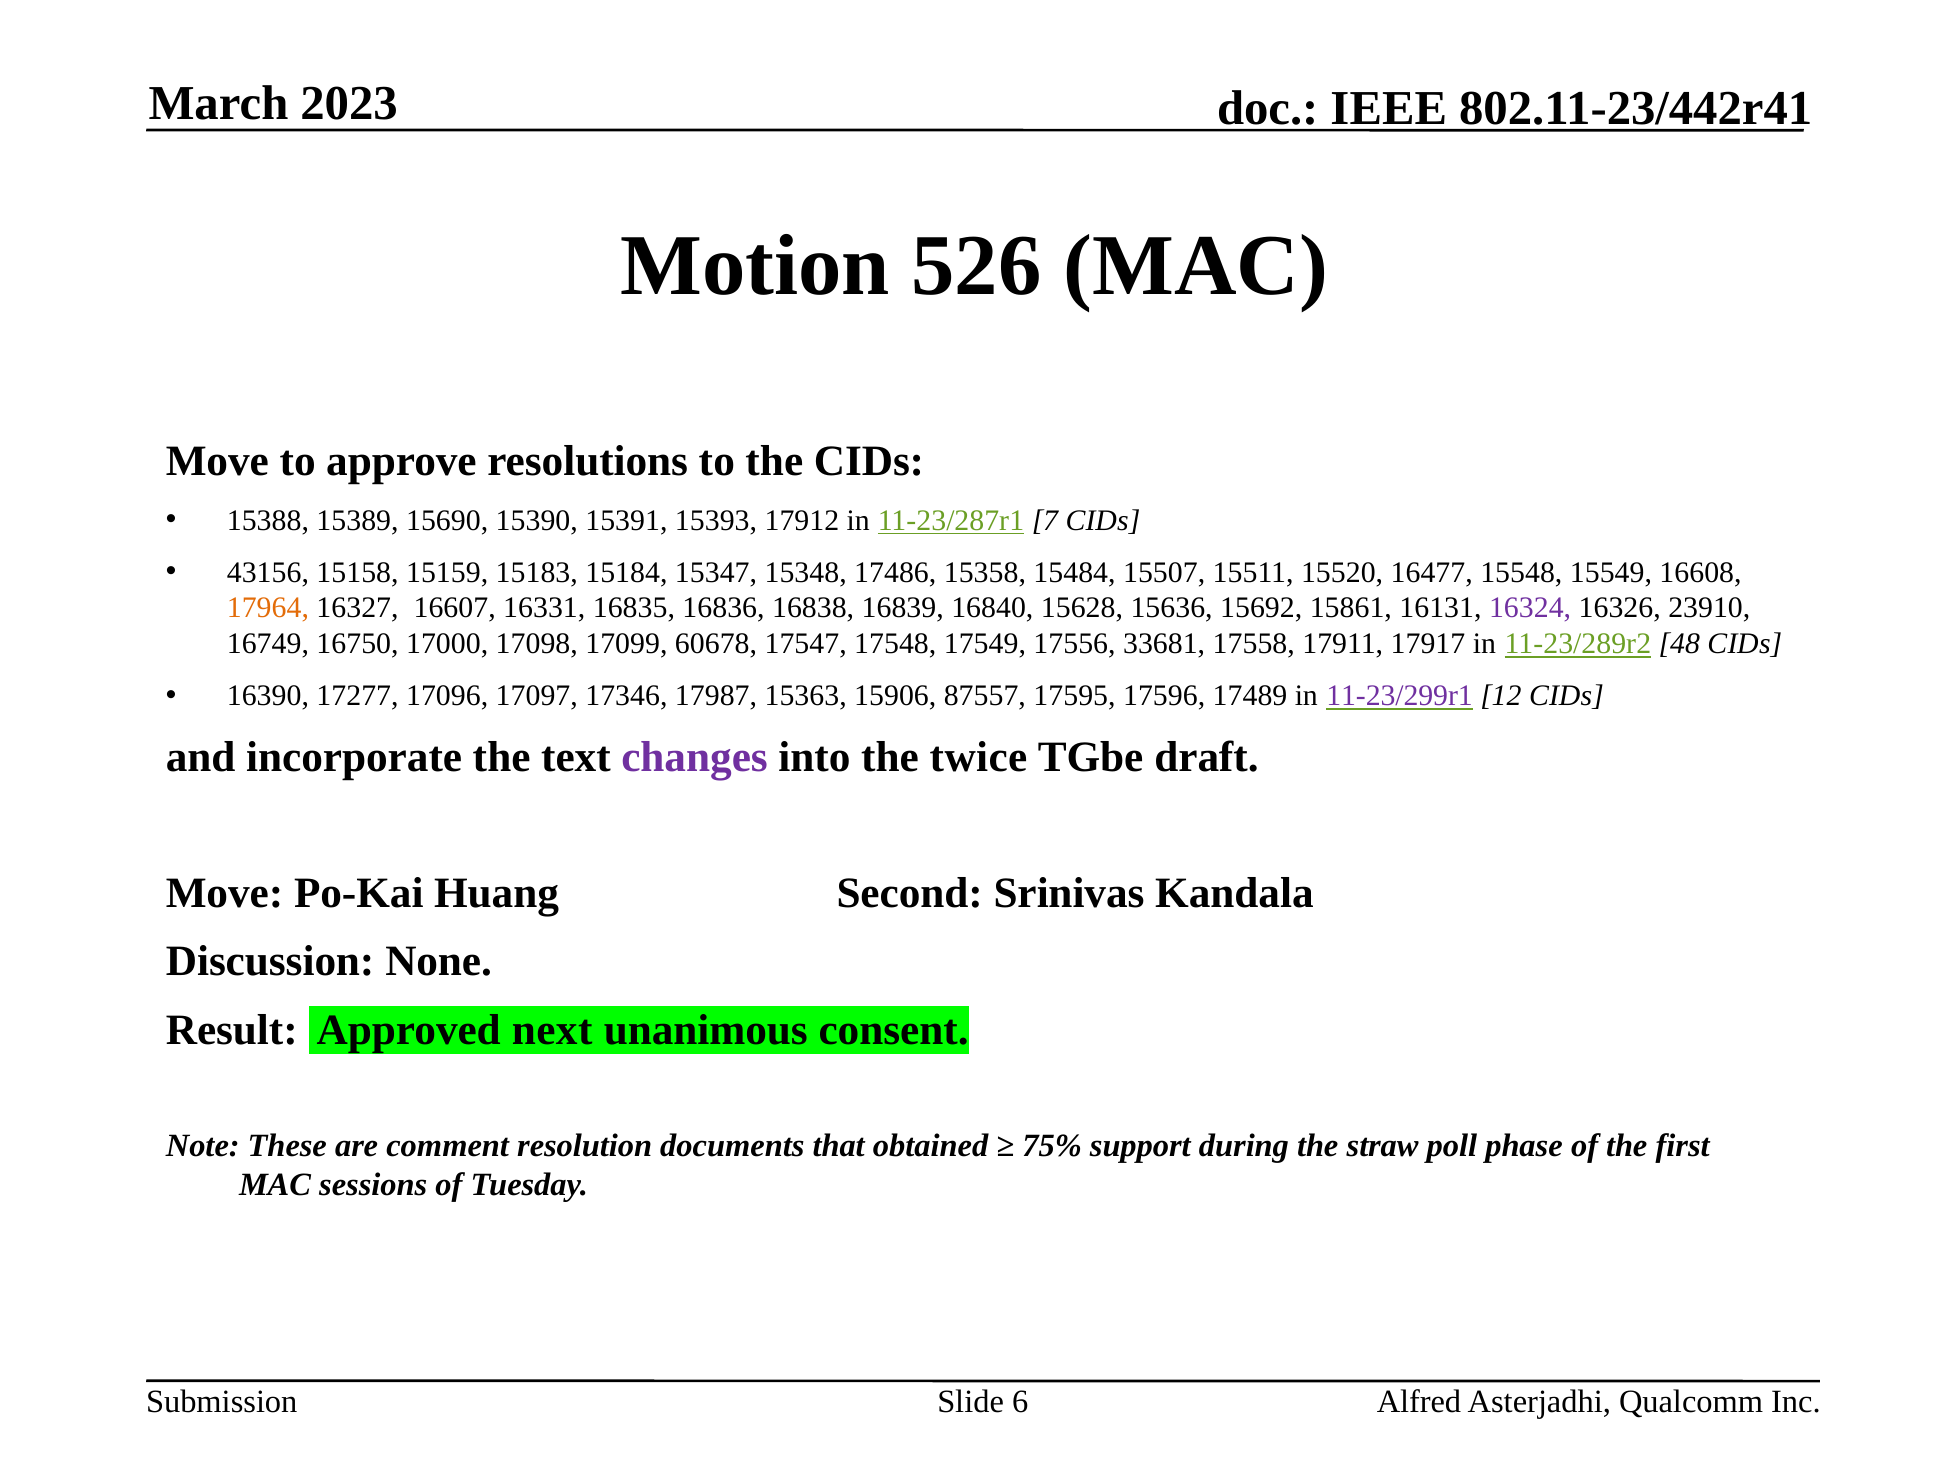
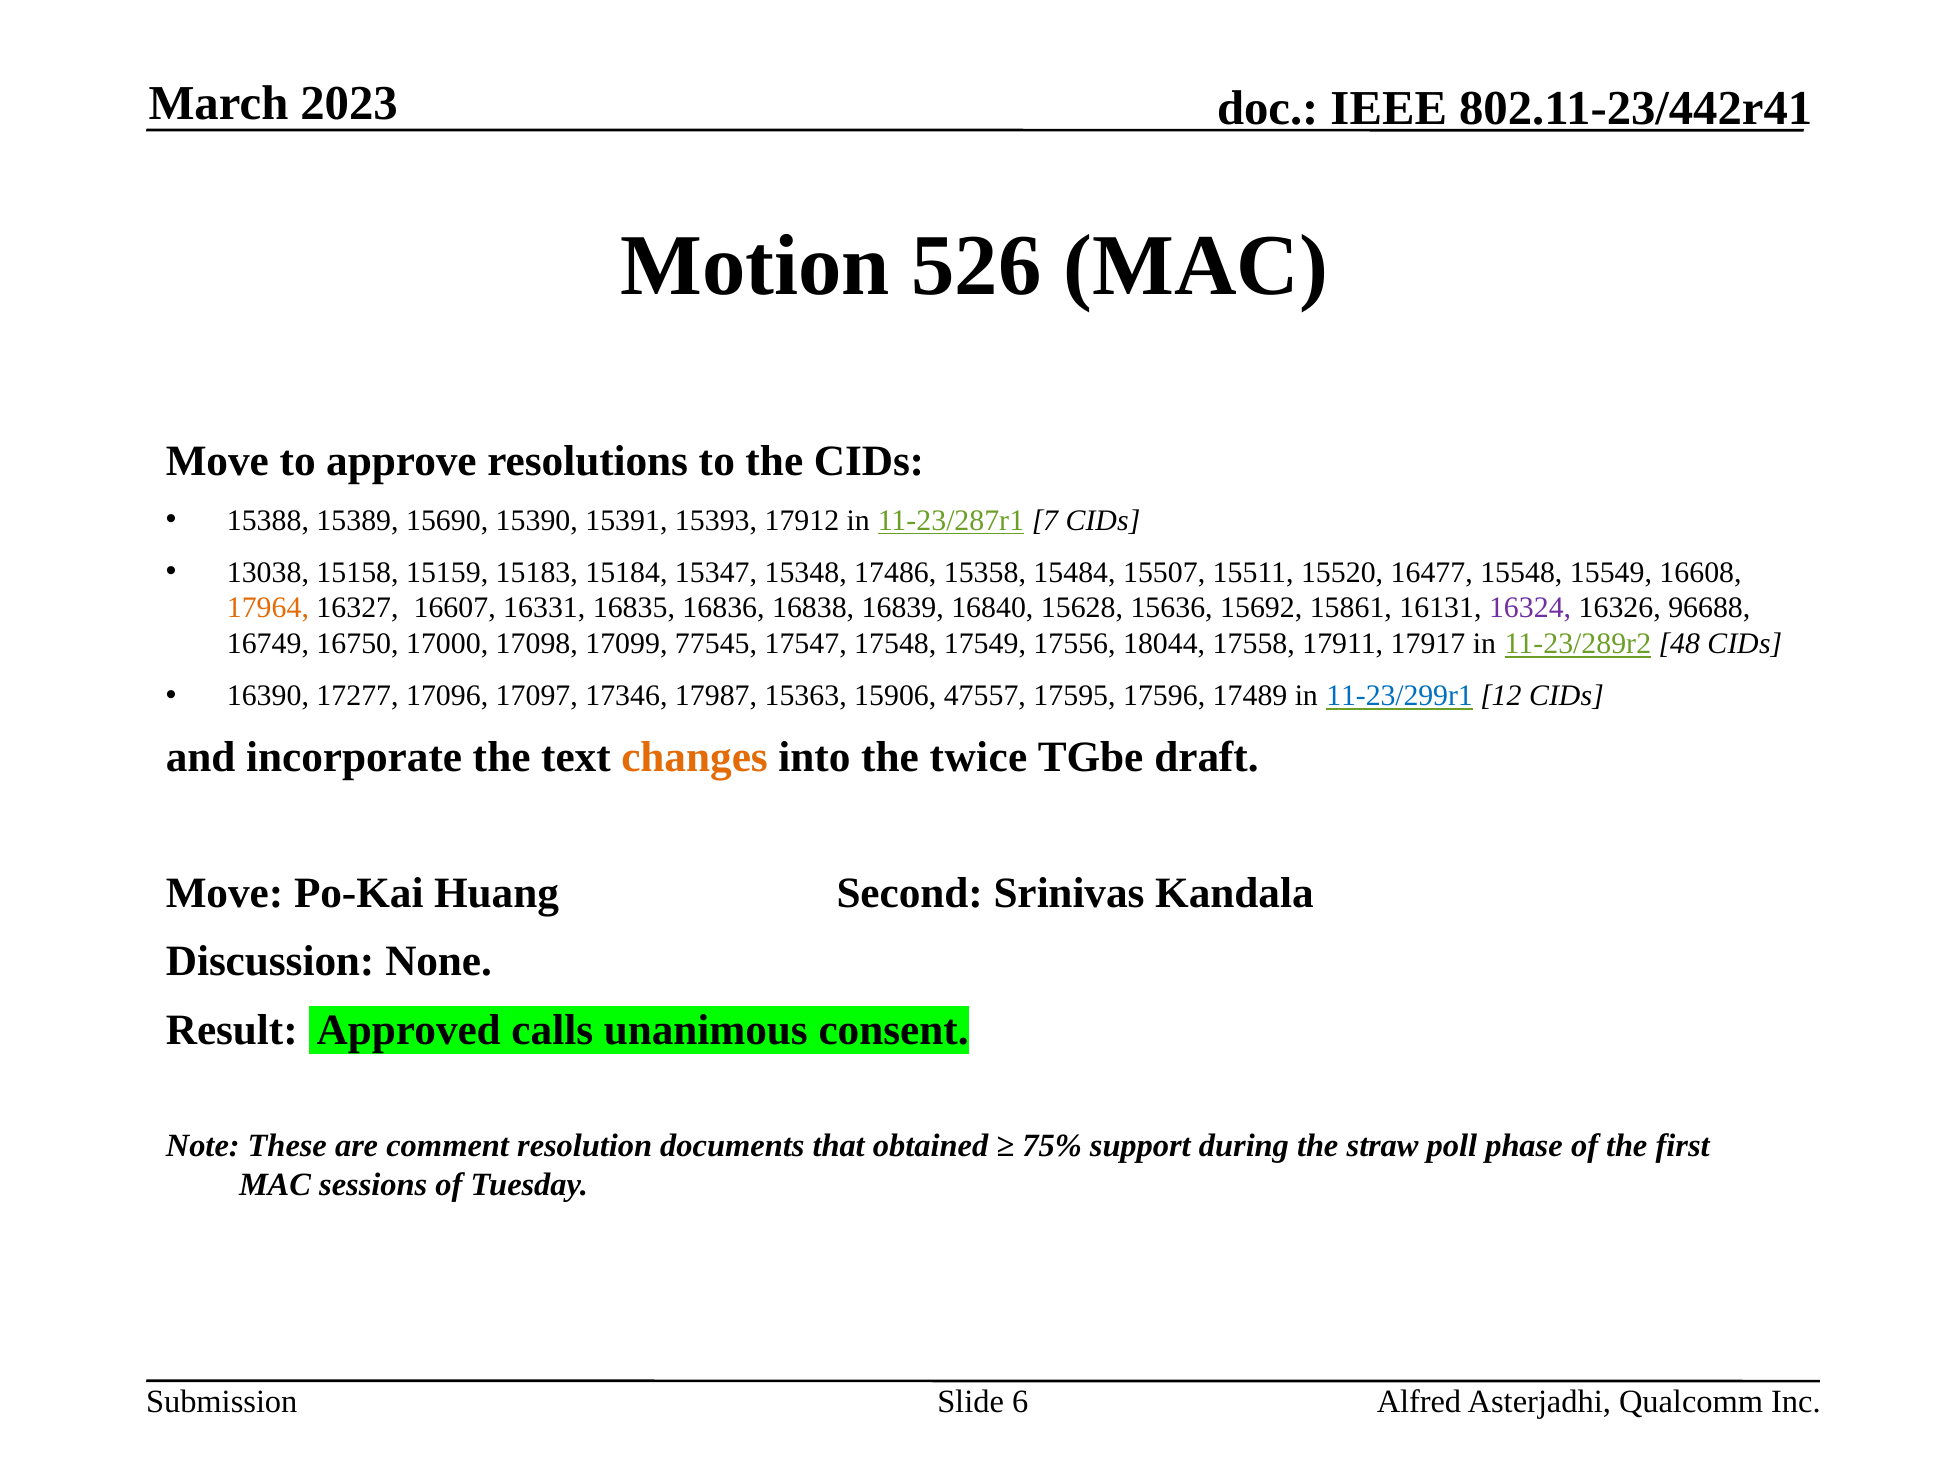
43156: 43156 -> 13038
23910: 23910 -> 96688
60678: 60678 -> 77545
33681: 33681 -> 18044
87557: 87557 -> 47557
11-23/299r1 colour: purple -> blue
changes colour: purple -> orange
next: next -> calls
